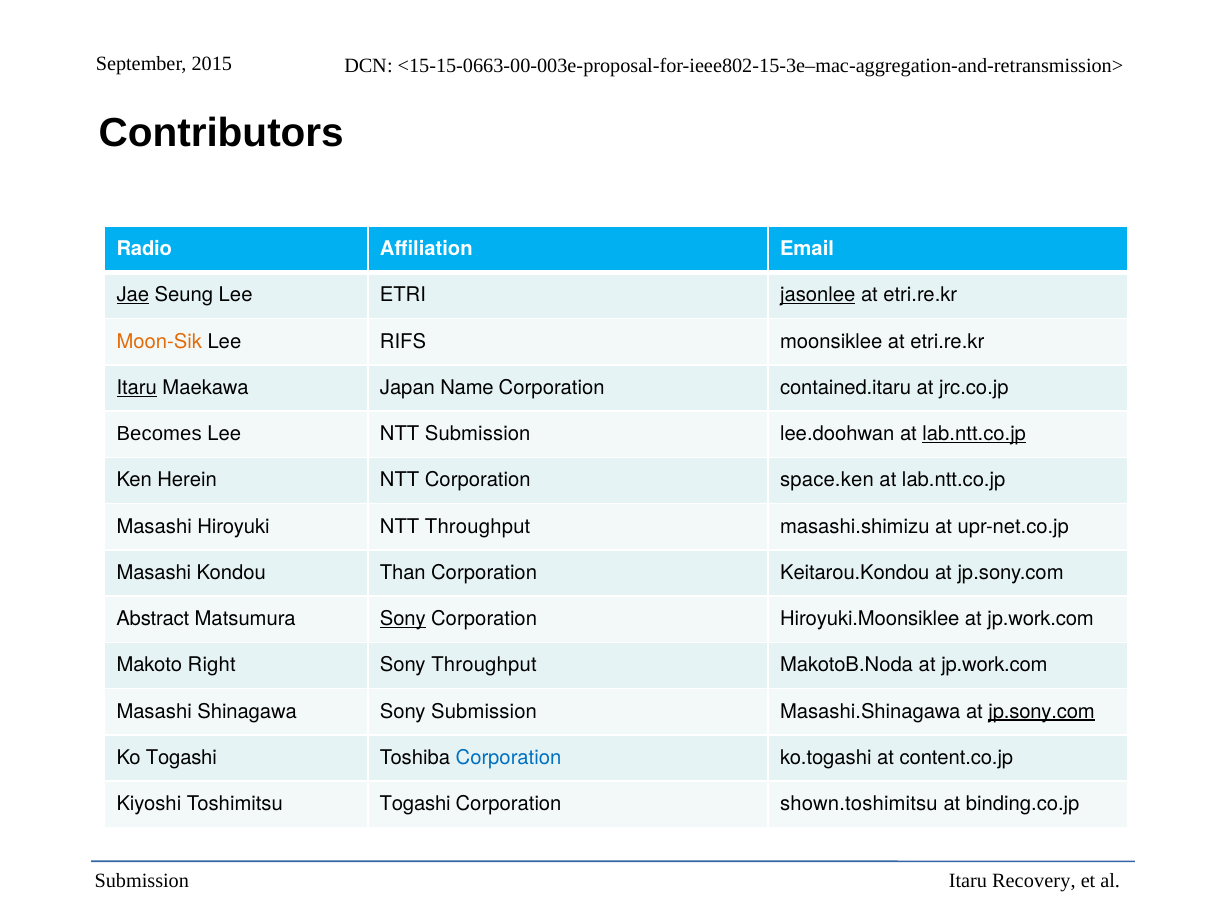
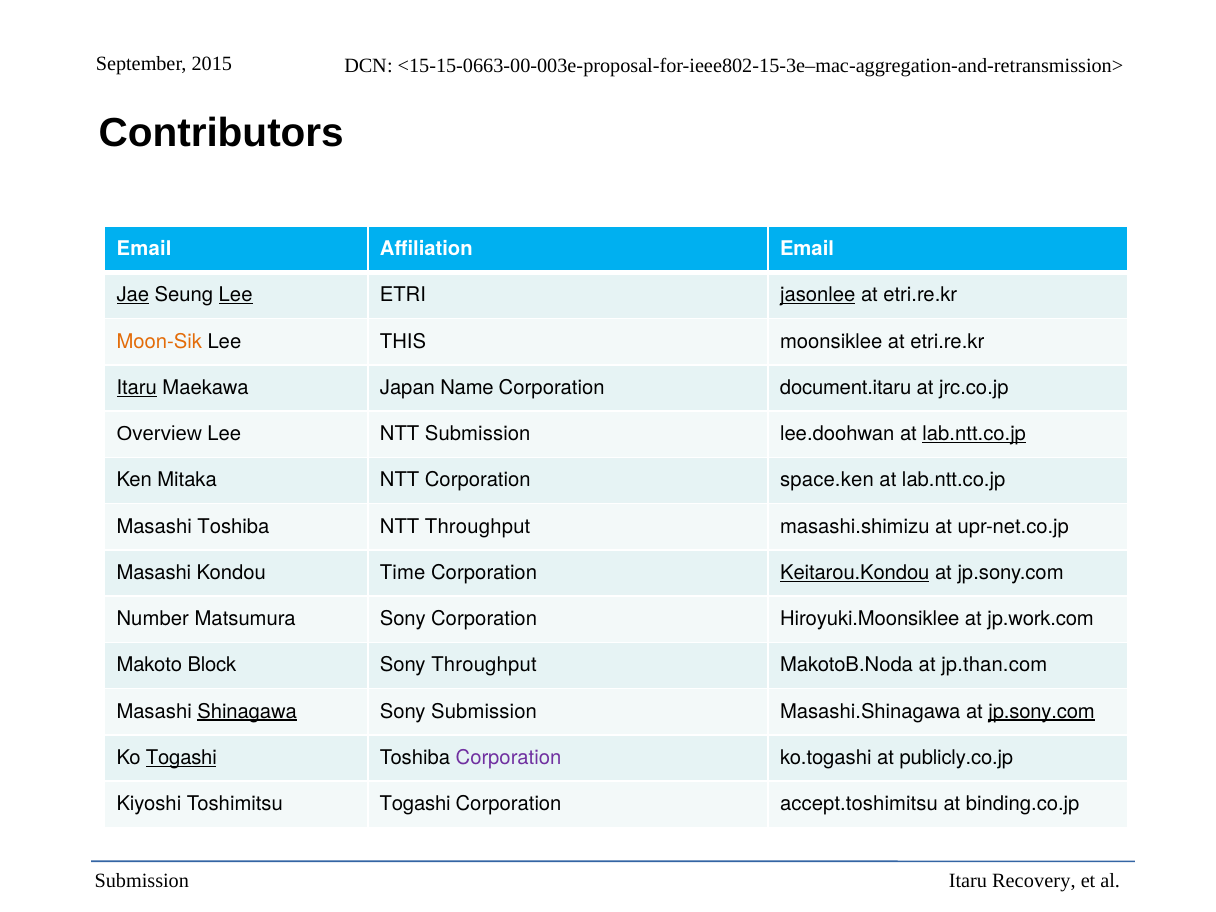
Radio at (144, 248): Radio -> Email
Lee at (236, 295) underline: none -> present
RIFS: RIFS -> THIS
contained.itaru: contained.itaru -> document.itaru
Becomes: Becomes -> Overview
Herein: Herein -> Mitaka
Masashi Hiroyuki: Hiroyuki -> Toshiba
Than: Than -> Time
Keitarou.Kondou underline: none -> present
Abstract: Abstract -> Number
Sony at (403, 619) underline: present -> none
Right: Right -> Block
MakotoB.Noda at jp.work.com: jp.work.com -> jp.than.com
Shinagawa underline: none -> present
Togashi at (181, 758) underline: none -> present
Corporation at (509, 758) colour: blue -> purple
content.co.jp: content.co.jp -> publicly.co.jp
shown.toshimitsu: shown.toshimitsu -> accept.toshimitsu
